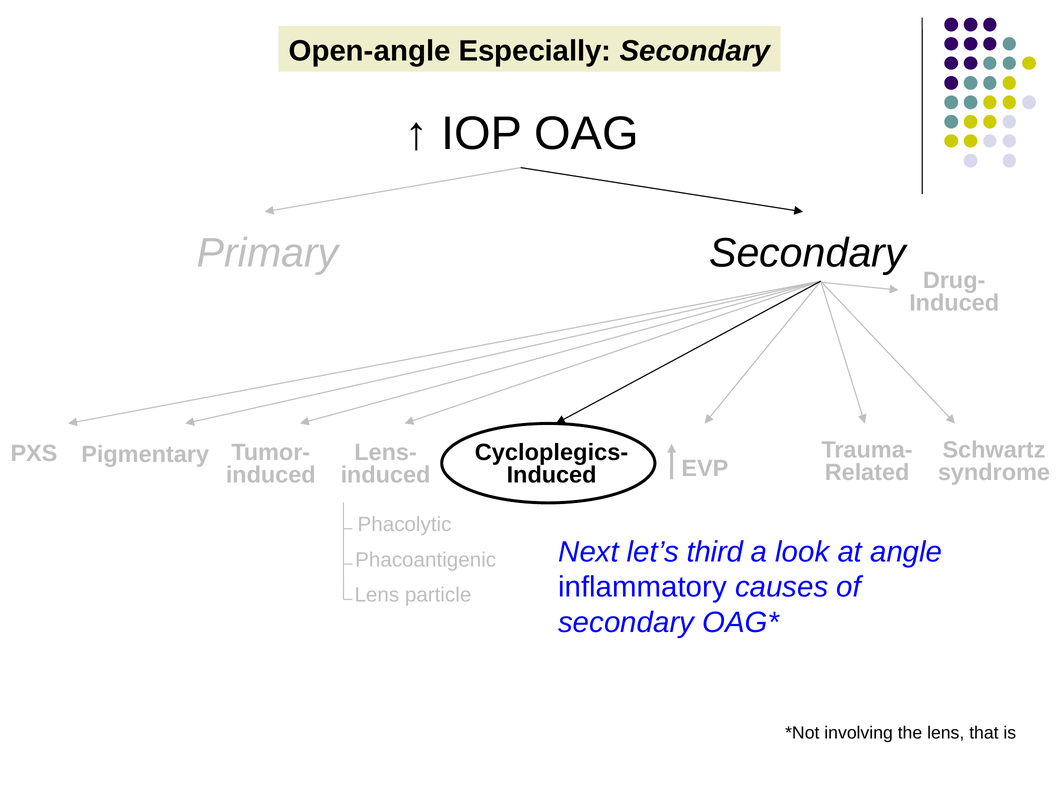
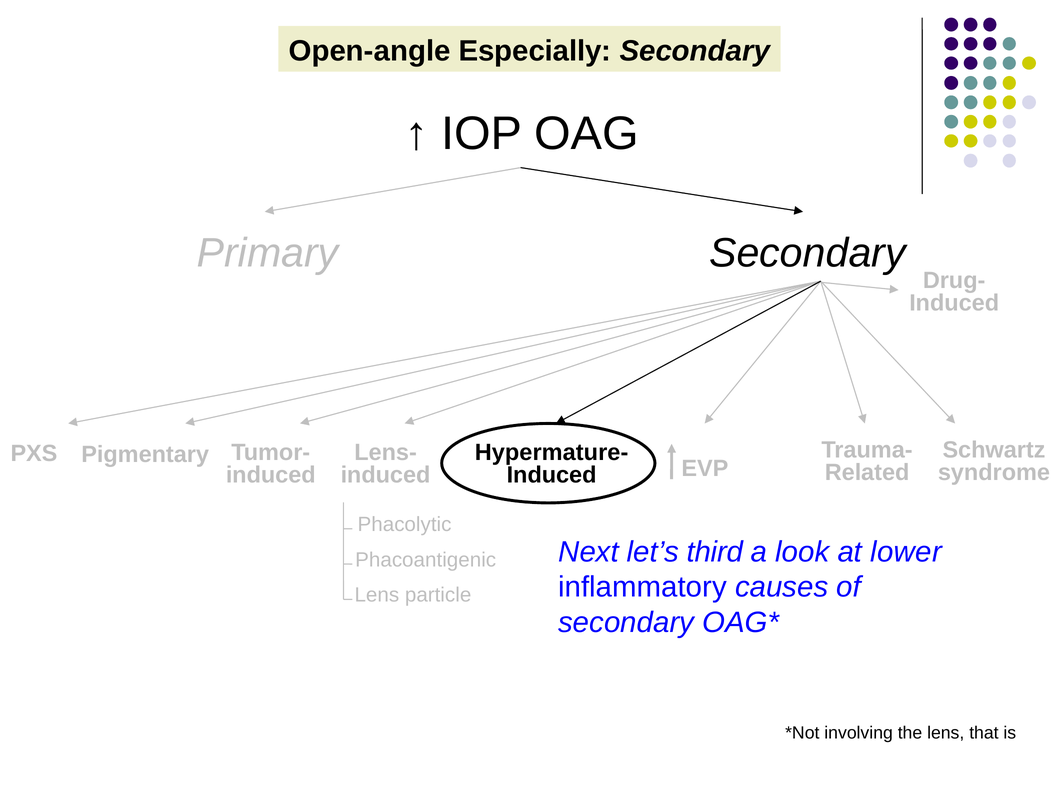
Cycloplegics-: Cycloplegics- -> Hypermature-
angle: angle -> lower
